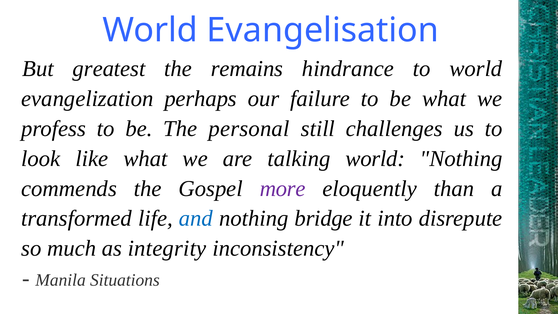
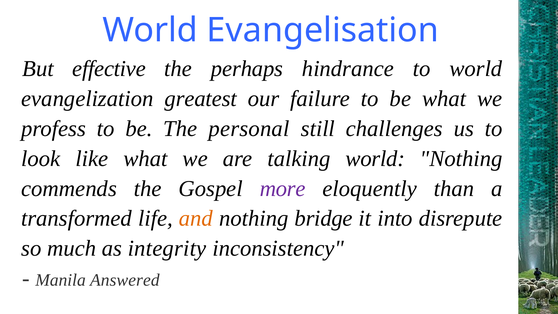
greatest: greatest -> effective
remains: remains -> perhaps
perhaps: perhaps -> greatest
and colour: blue -> orange
Situations: Situations -> Answered
